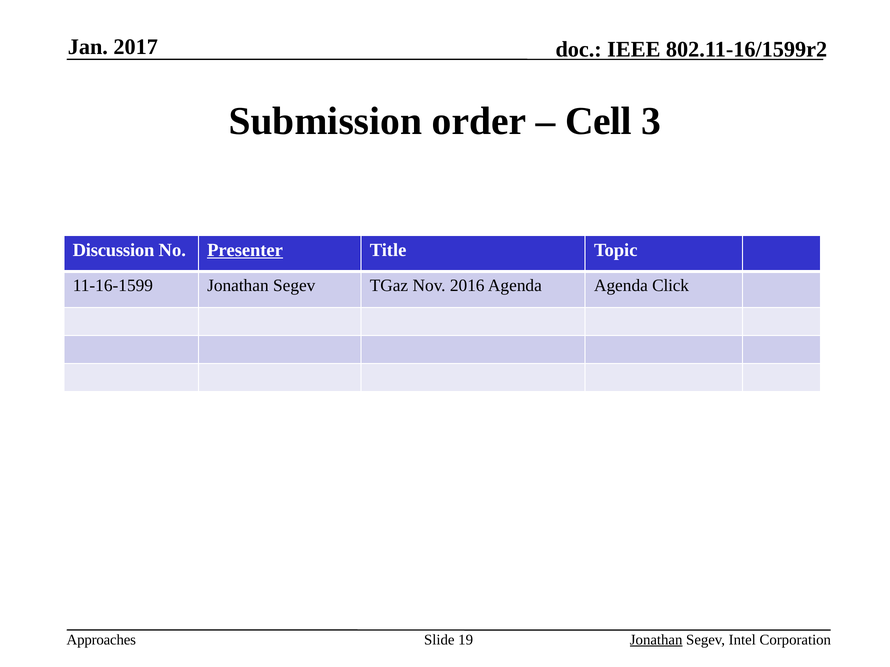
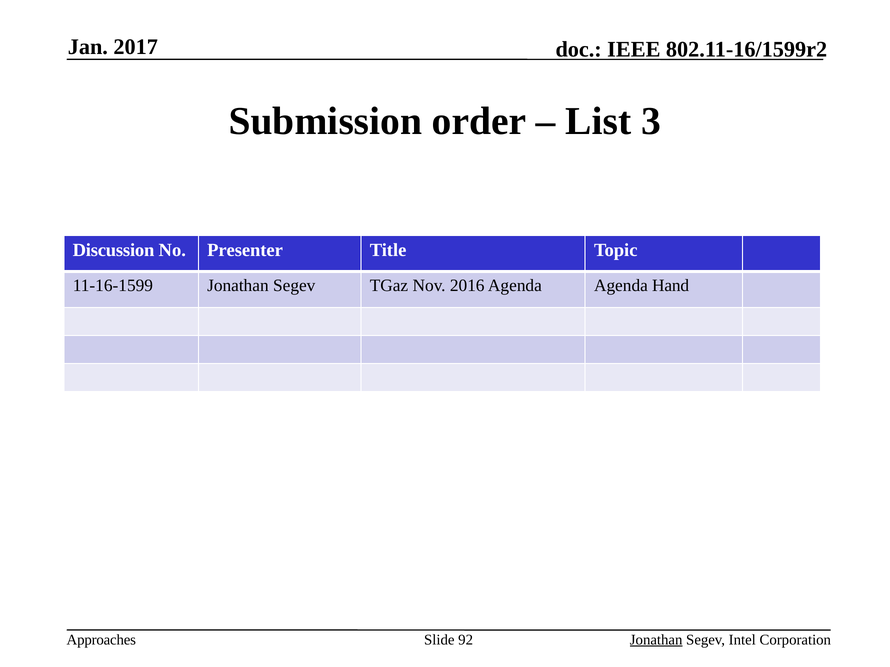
Cell: Cell -> List
Presenter underline: present -> none
Click: Click -> Hand
19: 19 -> 92
